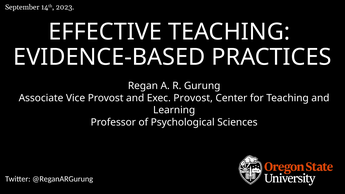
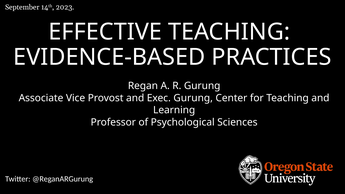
Exec Provost: Provost -> Gurung
